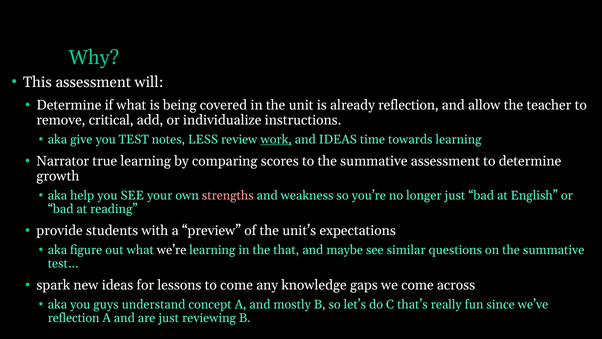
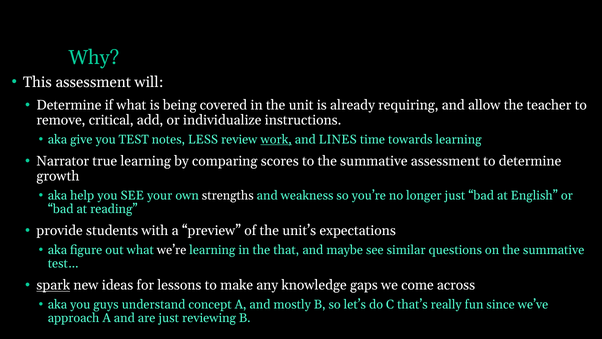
already reflection: reflection -> requiring
and IDEAS: IDEAS -> LINES
strengths colour: pink -> white
spark underline: none -> present
to come: come -> make
reflection at (74, 318): reflection -> approach
